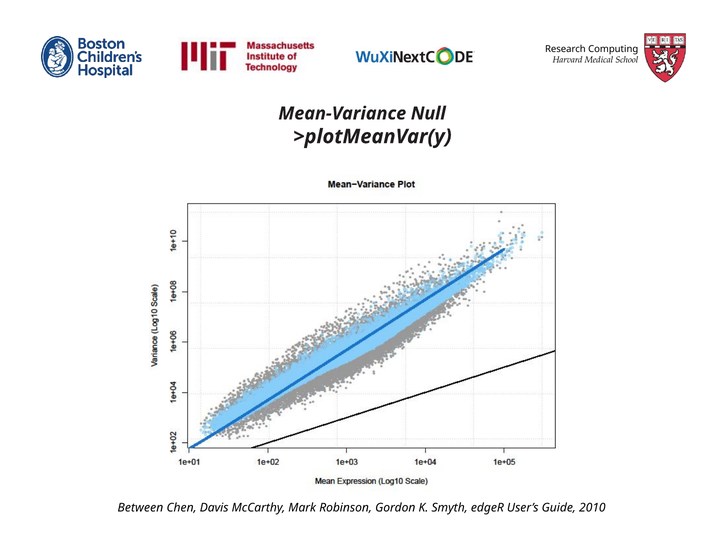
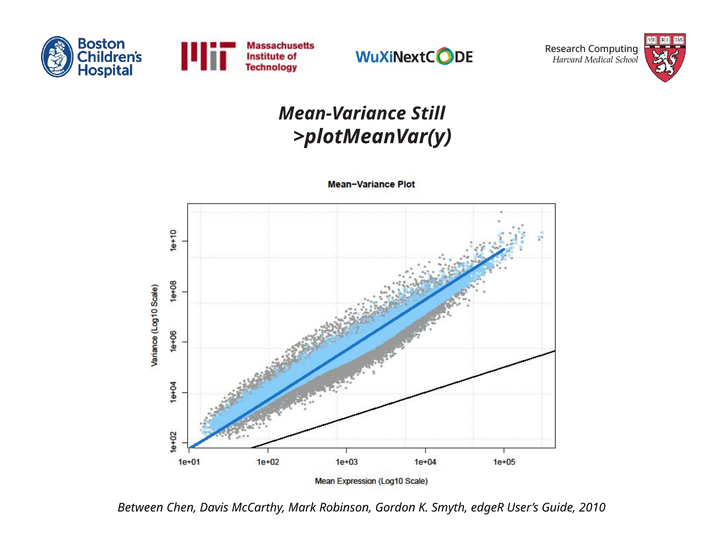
Null: Null -> Still
